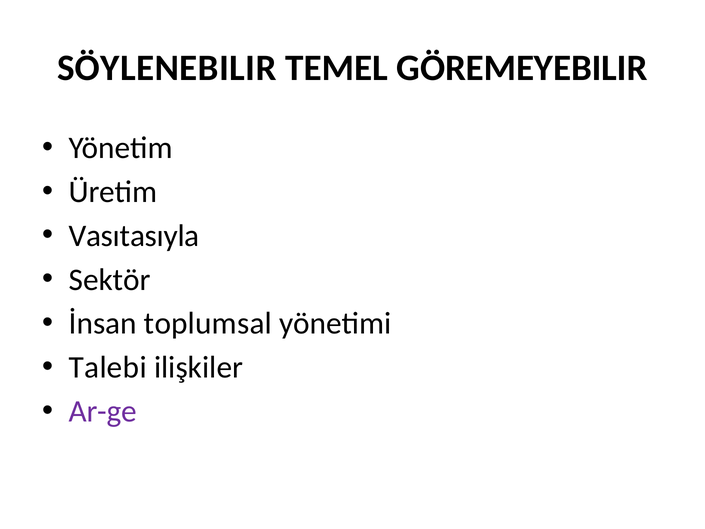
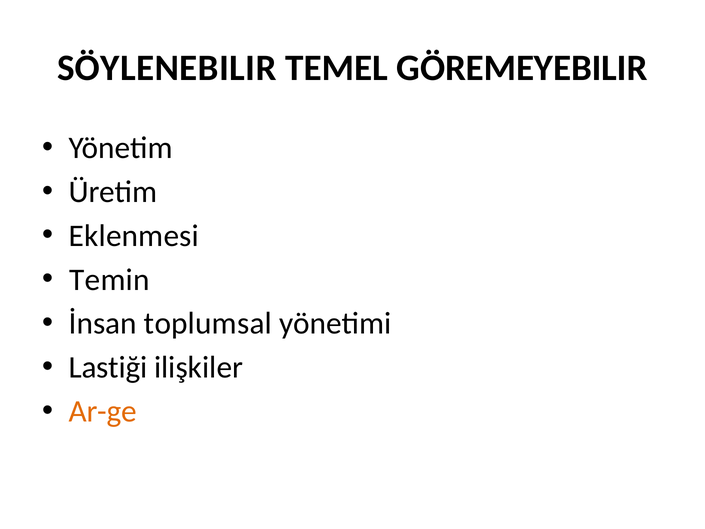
Vasıtasıyla: Vasıtasıyla -> Eklenmesi
Sektör: Sektör -> Temin
Talebi: Talebi -> Lastiği
Ar-ge colour: purple -> orange
